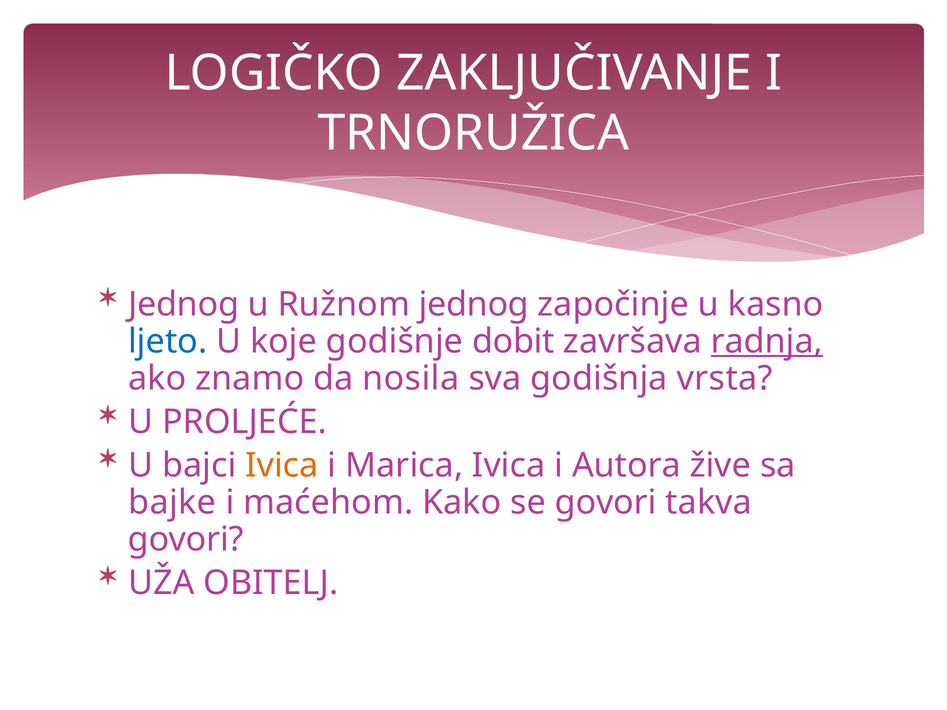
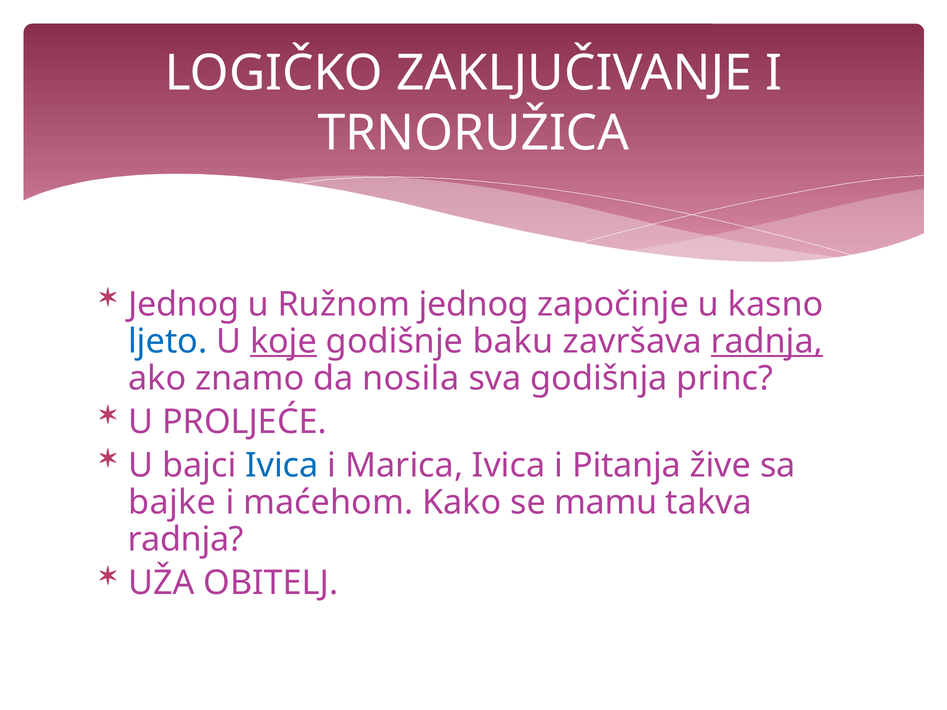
koje underline: none -> present
dobit: dobit -> baku
vrsta: vrsta -> princ
Ivica at (282, 466) colour: orange -> blue
Autora: Autora -> Pitanja
se govori: govori -> mamu
govori at (186, 539): govori -> radnja
